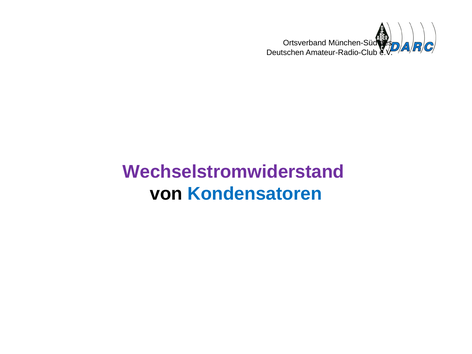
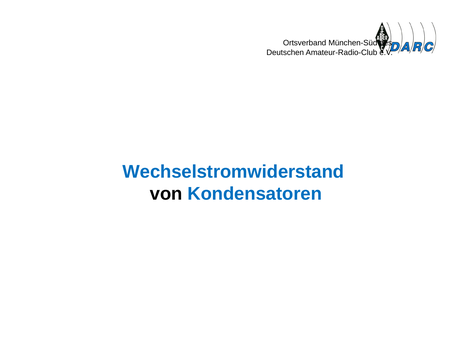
Wechselstromwiderstand colour: purple -> blue
